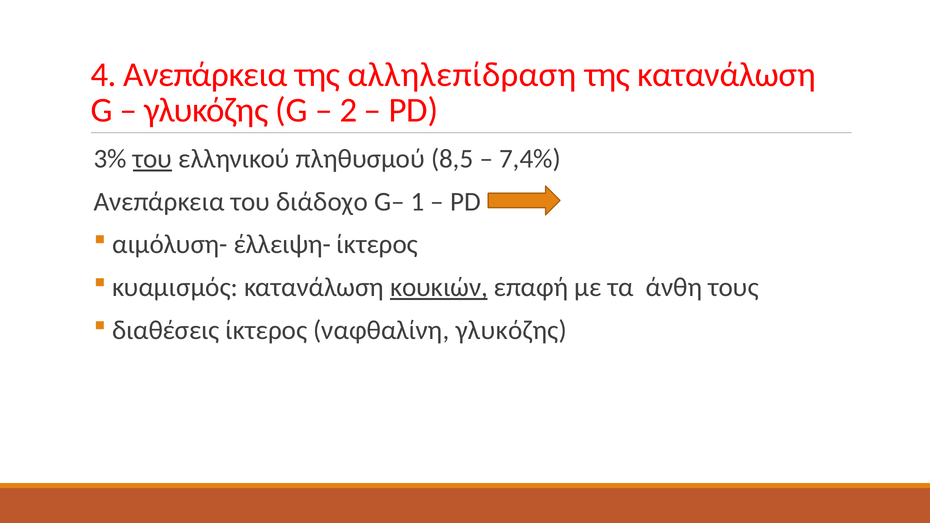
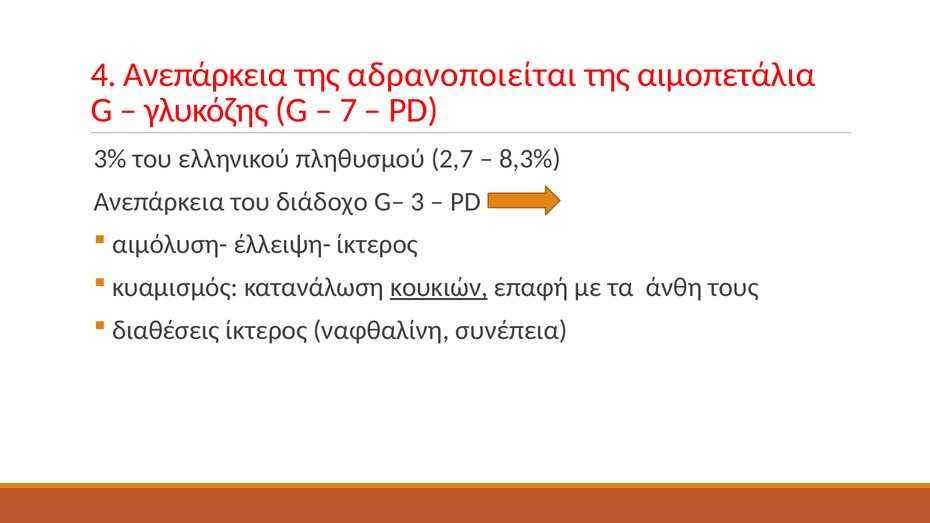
αλληλεπίδραση: αλληλεπίδραση -> αδρανοποιείται
της κατανάλωση: κατανάλωση -> αιμοπετάλια
2: 2 -> 7
του at (153, 159) underline: present -> none
8,5: 8,5 -> 2,7
7,4%: 7,4% -> 8,3%
1: 1 -> 3
ναφθαλίνη γλυκόζης: γλυκόζης -> συνέπεια
